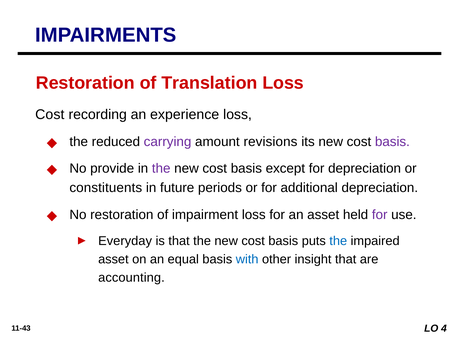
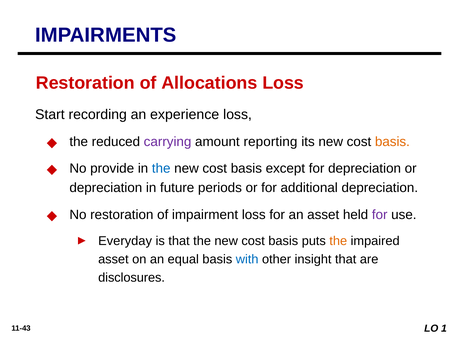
Translation: Translation -> Allocations
Cost at (50, 114): Cost -> Start
revisions: revisions -> reporting
basis at (392, 142) colour: purple -> orange
the at (161, 169) colour: purple -> blue
constituents at (106, 188): constituents -> depreciation
the at (338, 241) colour: blue -> orange
accounting: accounting -> disclosures
4: 4 -> 1
